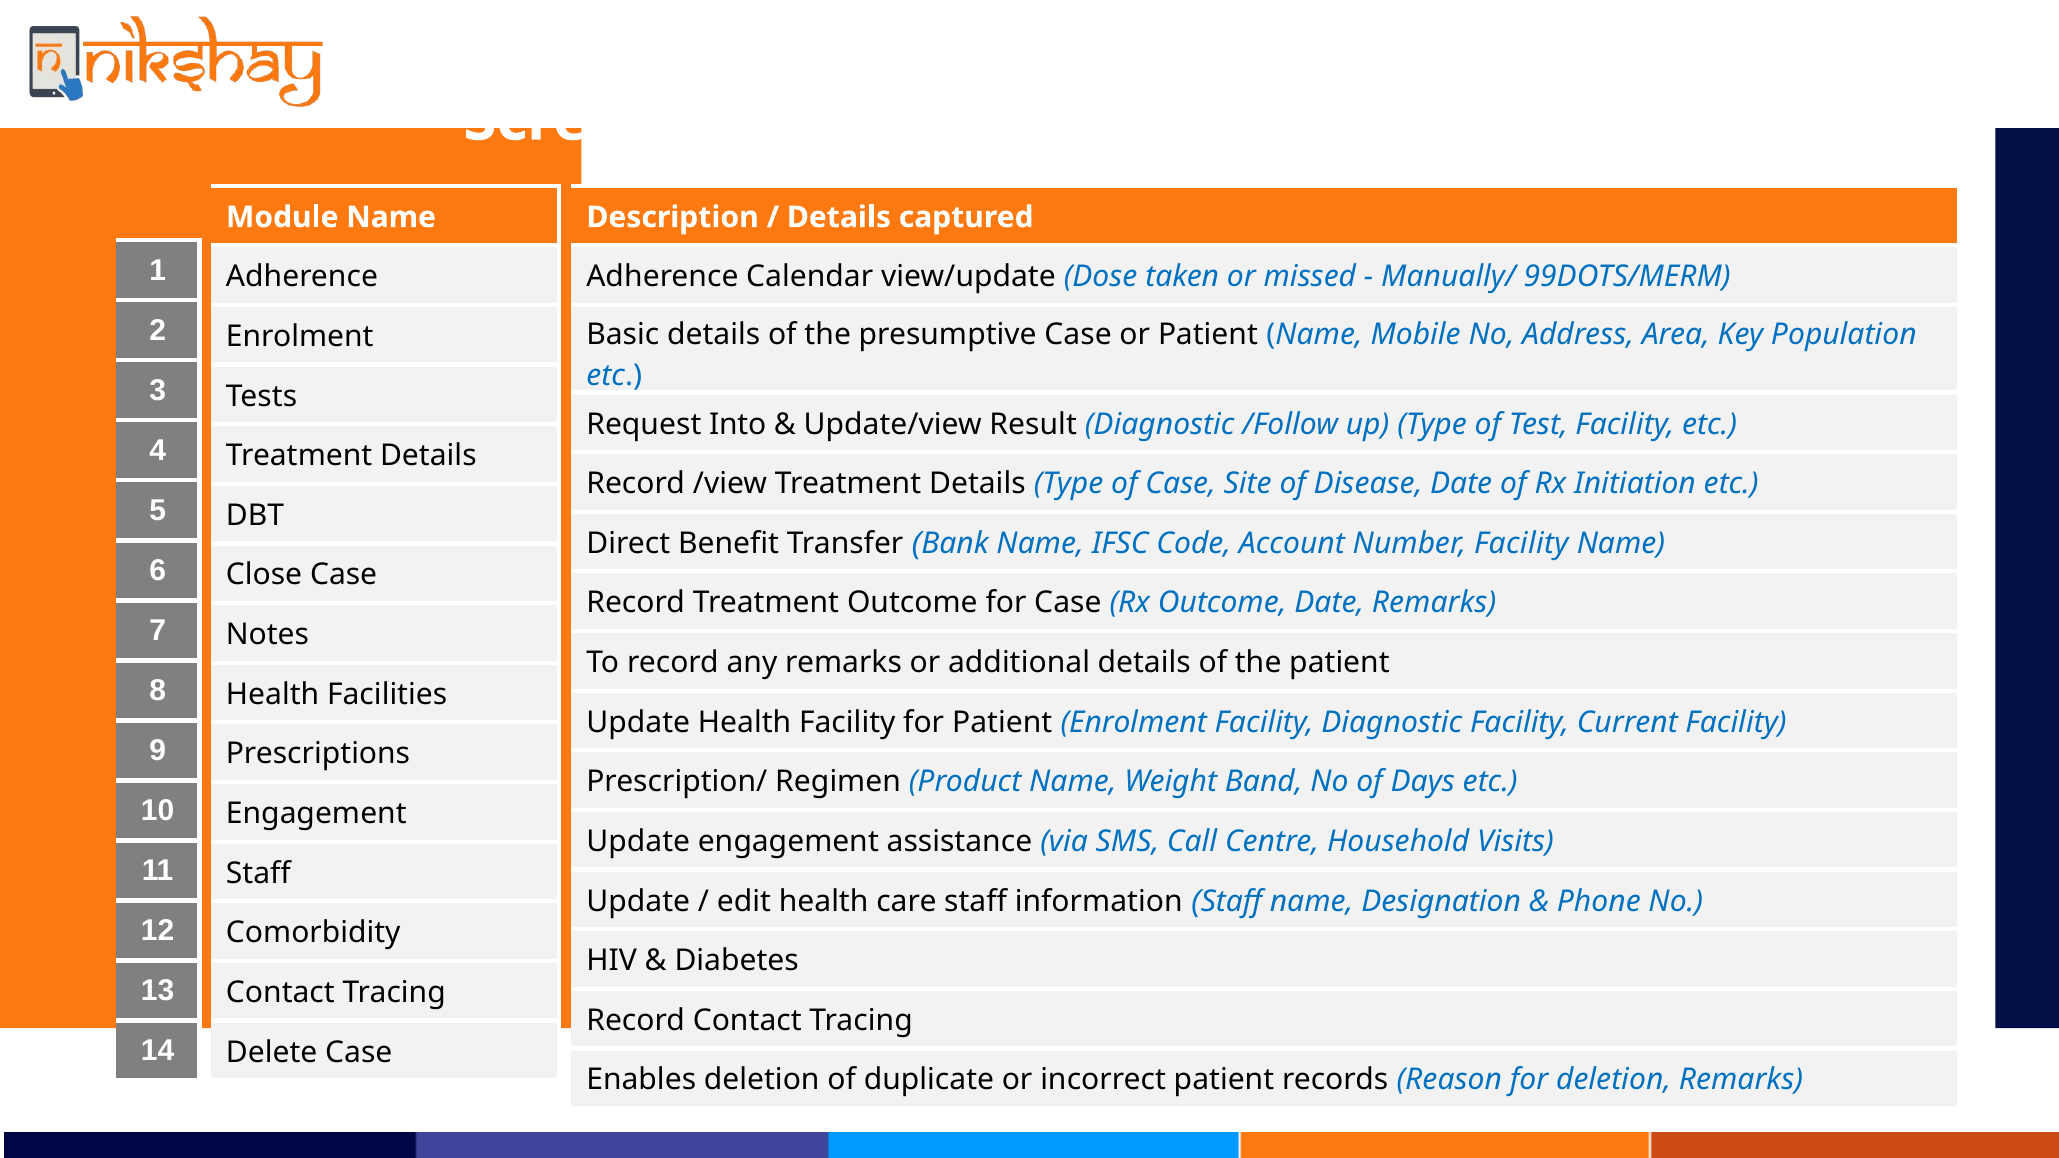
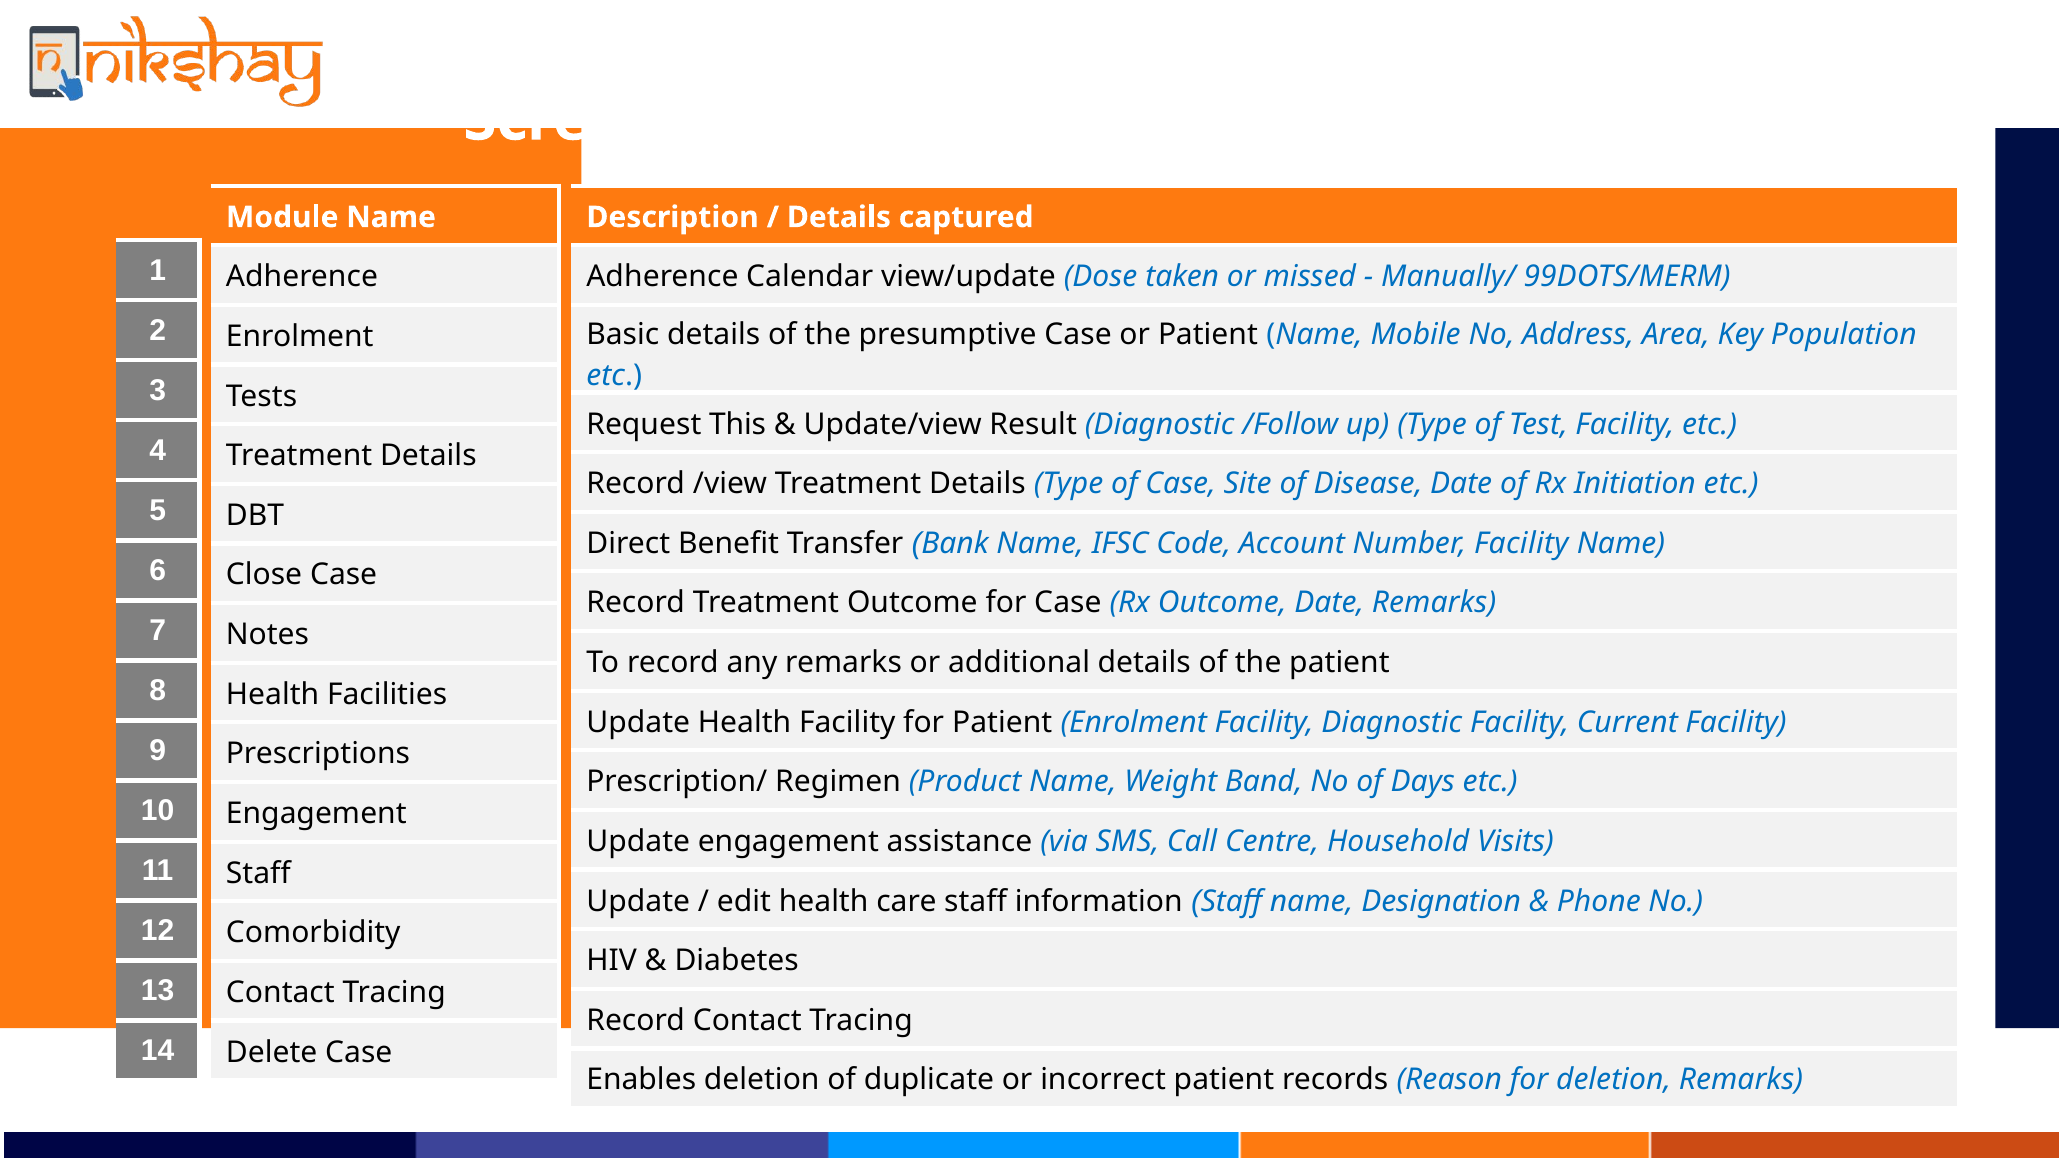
Into: Into -> This
